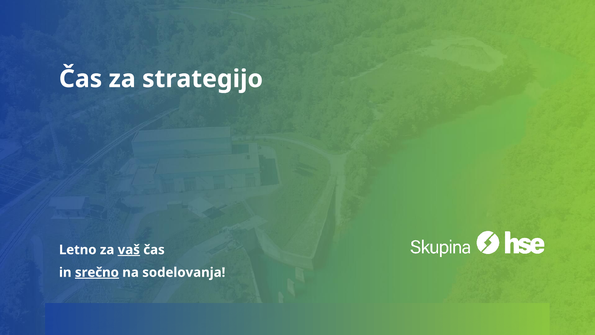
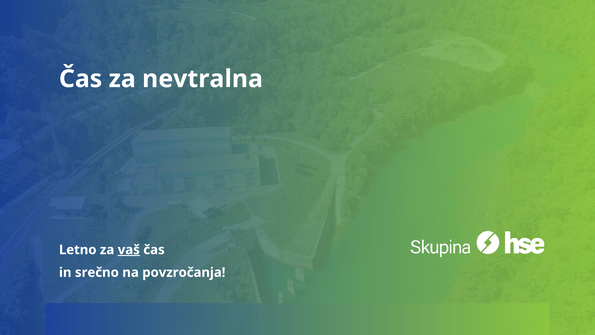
strategijo: strategijo -> nevtralna
srečno underline: present -> none
sodelovanja: sodelovanja -> povzročanja
